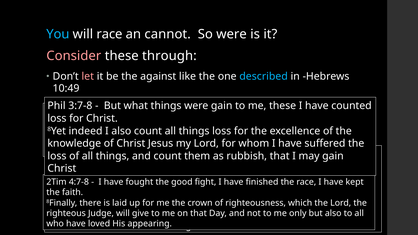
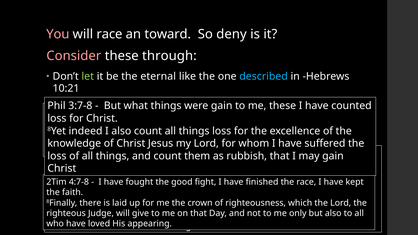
You at (58, 34) colour: light blue -> pink
cannot: cannot -> toward
So were: were -> deny
let at (88, 76) colour: pink -> light green
be the against: against -> eternal
10:49: 10:49 -> 10:21
